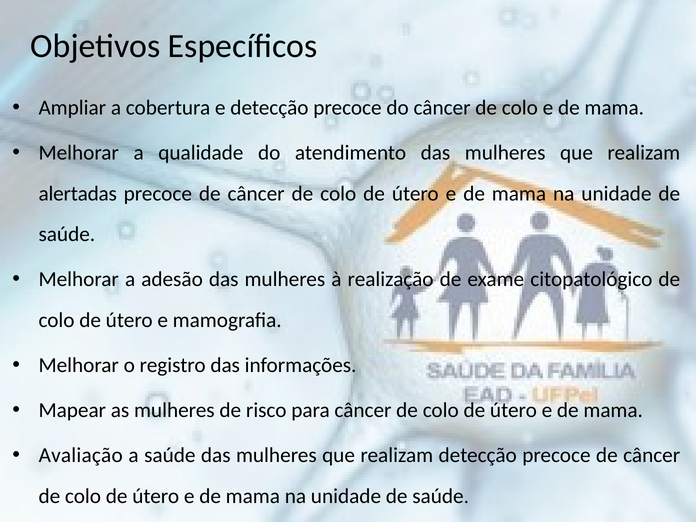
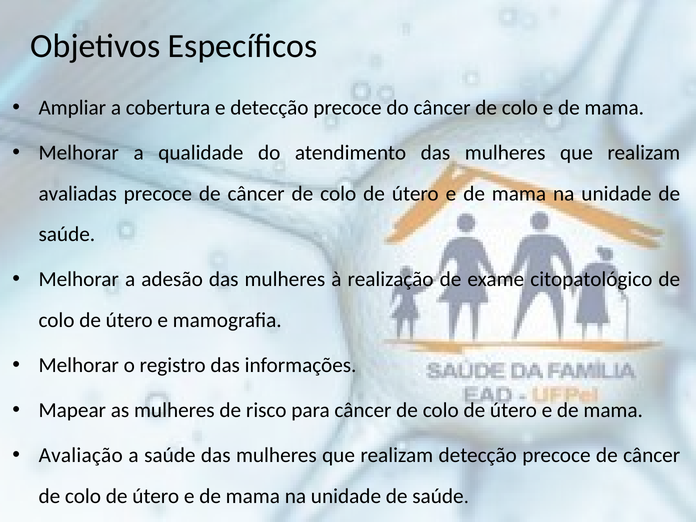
alertadas: alertadas -> avaliadas
